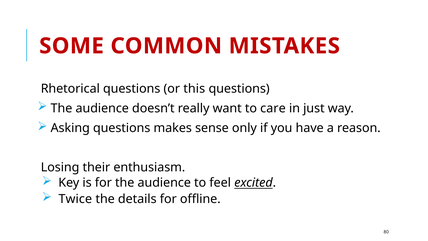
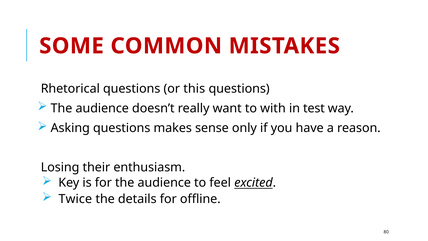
care: care -> with
just: just -> test
